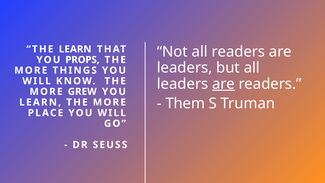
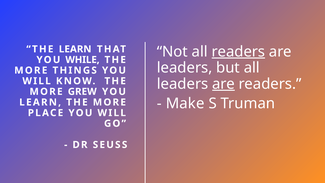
readers at (238, 52) underline: none -> present
PROPS: PROPS -> WHILE
Them: Them -> Make
